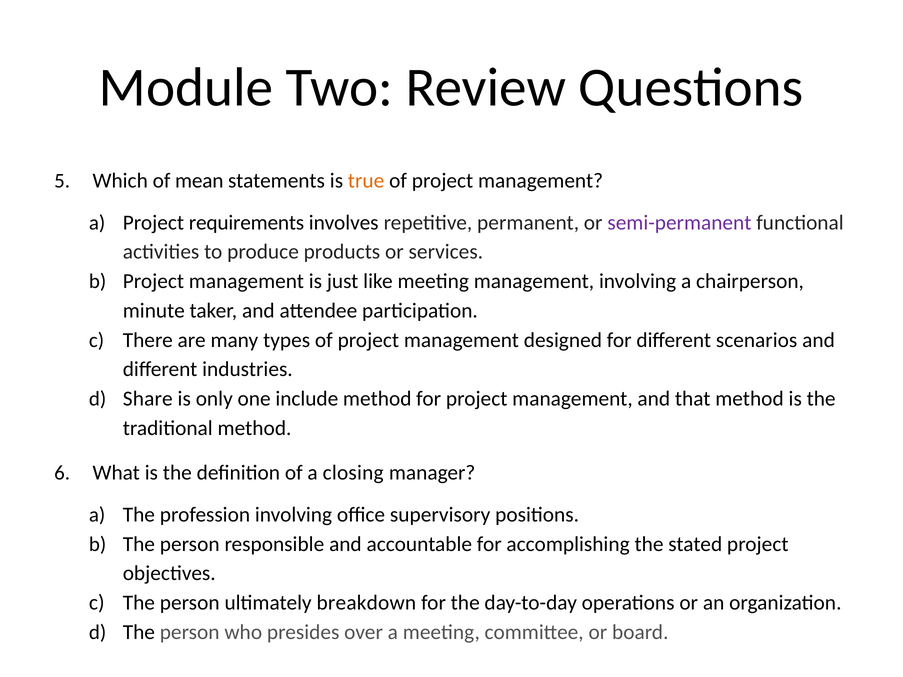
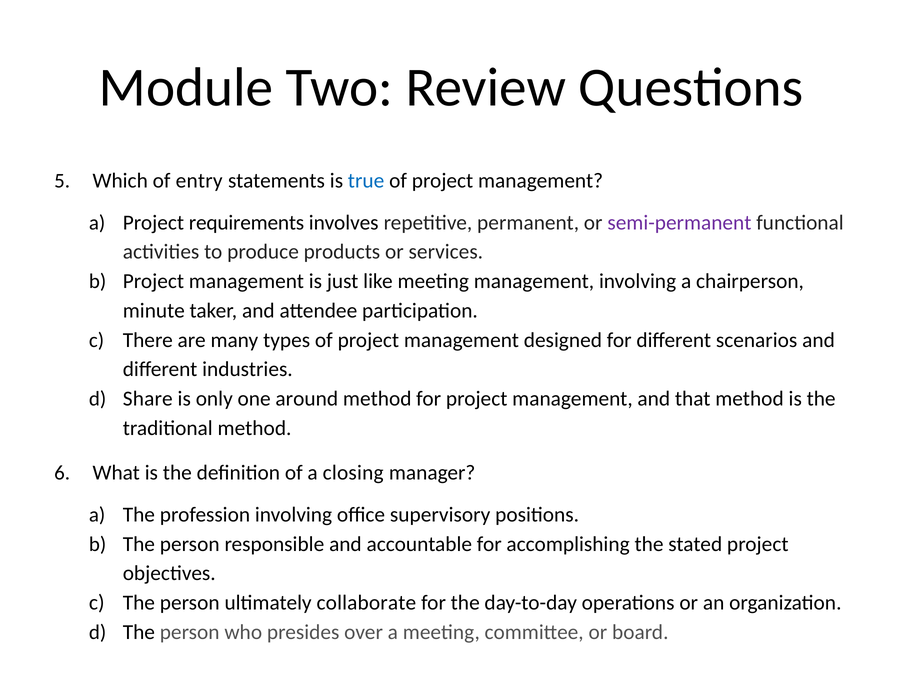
mean: mean -> entry
true colour: orange -> blue
include: include -> around
breakdown: breakdown -> collaborate
